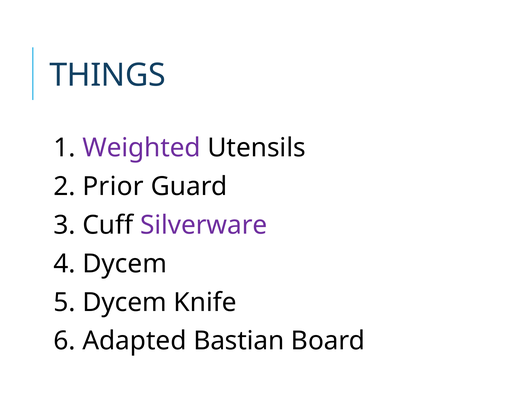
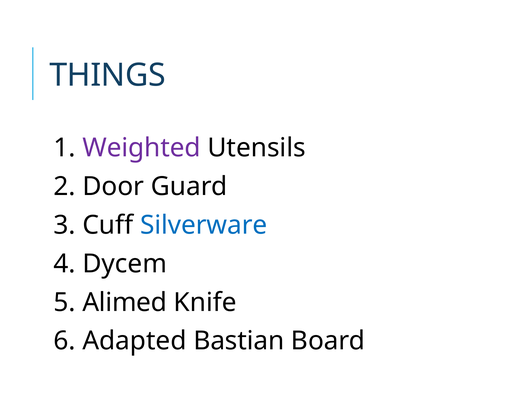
Prior: Prior -> Door
Silverware colour: purple -> blue
5 Dycem: Dycem -> Alimed
